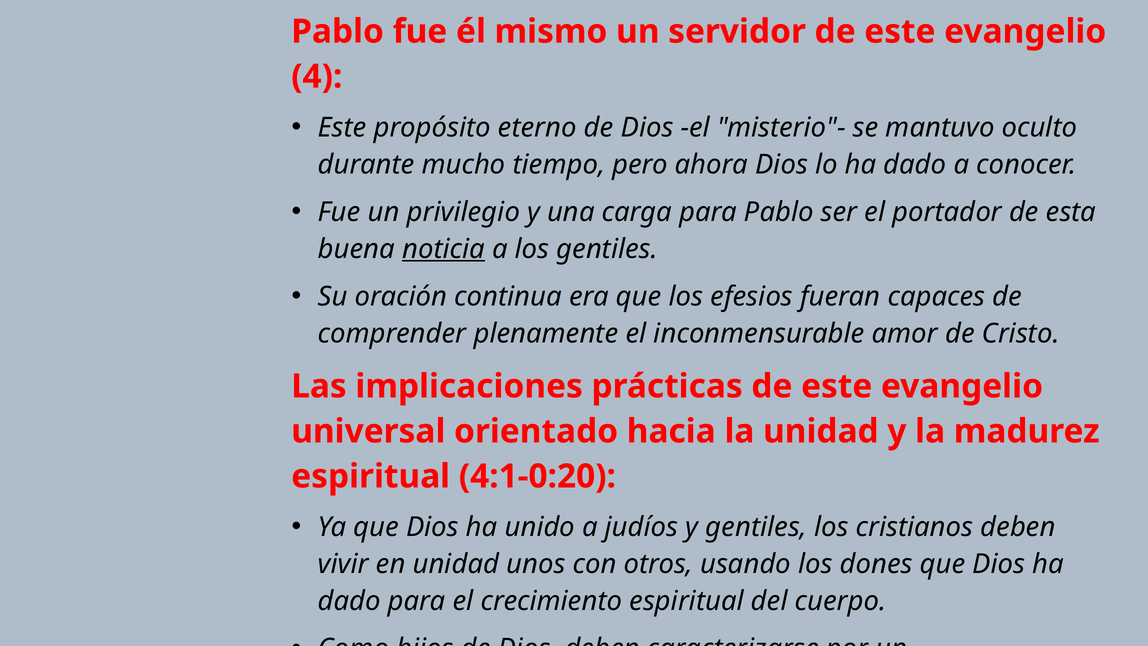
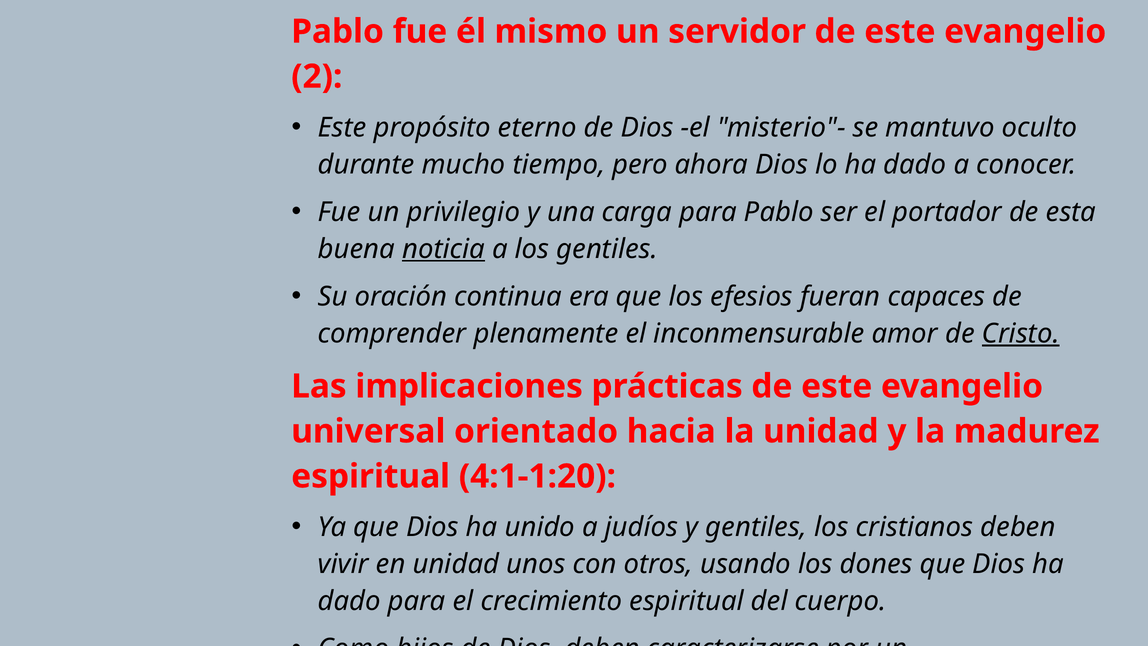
4: 4 -> 2
Cristo underline: none -> present
4:1-0:20: 4:1-0:20 -> 4:1-1:20
